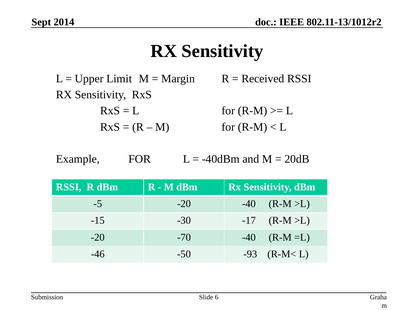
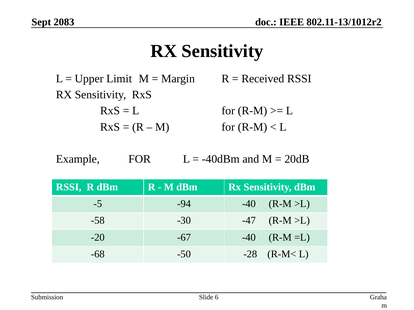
2014: 2014 -> 2083
-5 -20: -20 -> -94
-15: -15 -> -58
-17: -17 -> -47
-70: -70 -> -67
-46: -46 -> -68
-93: -93 -> -28
